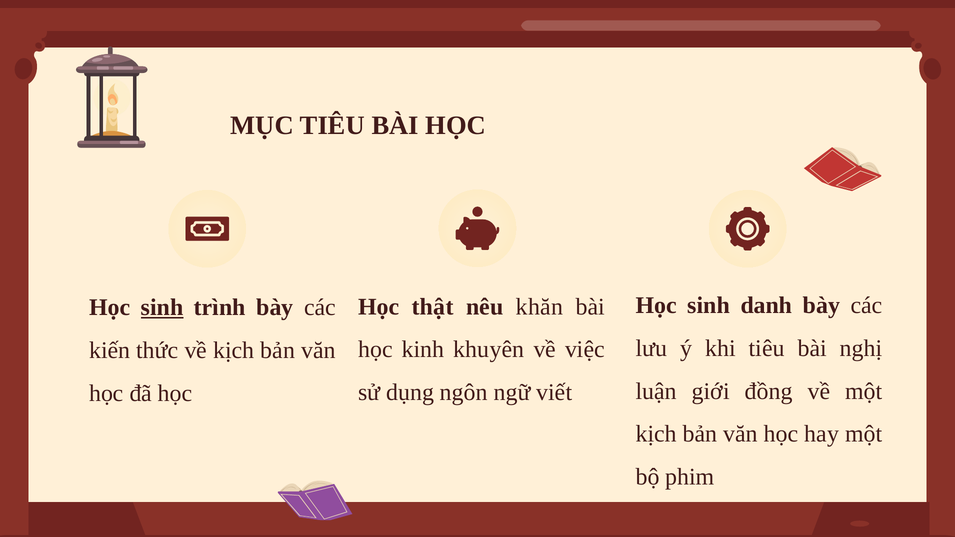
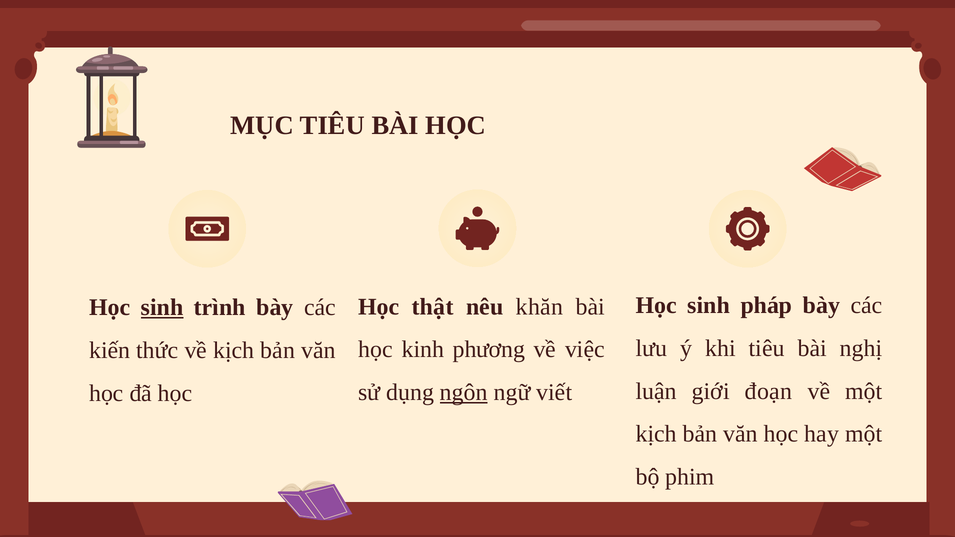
danh: danh -> pháp
khuyên: khuyên -> phương
đồng: đồng -> đoạn
ngôn underline: none -> present
